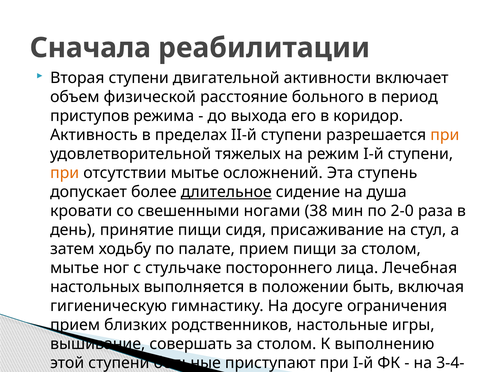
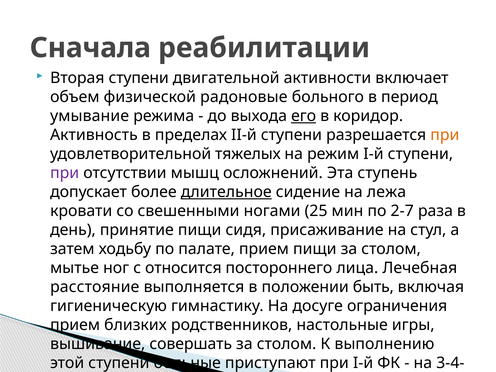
расстояние: расстояние -> радоновые
приступов: приступов -> умывание
его underline: none -> present
при at (65, 173) colour: orange -> purple
отсутствии мытье: мытье -> мышц
душа: душа -> лежа
38: 38 -> 25
2-0: 2-0 -> 2-7
стульчаке: стульчаке -> относится
настольных: настольных -> расстояние
